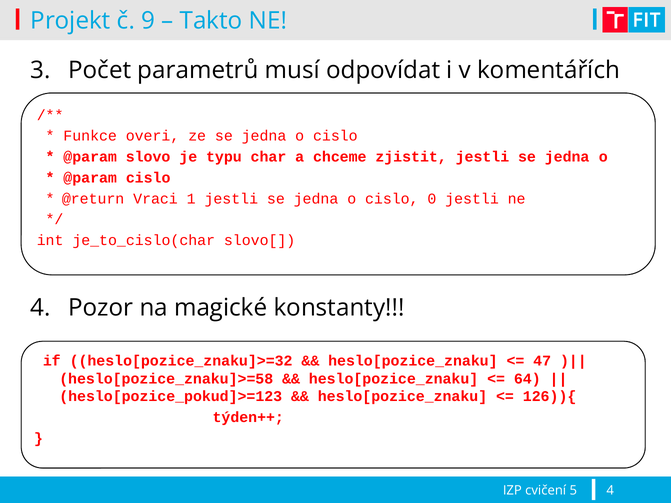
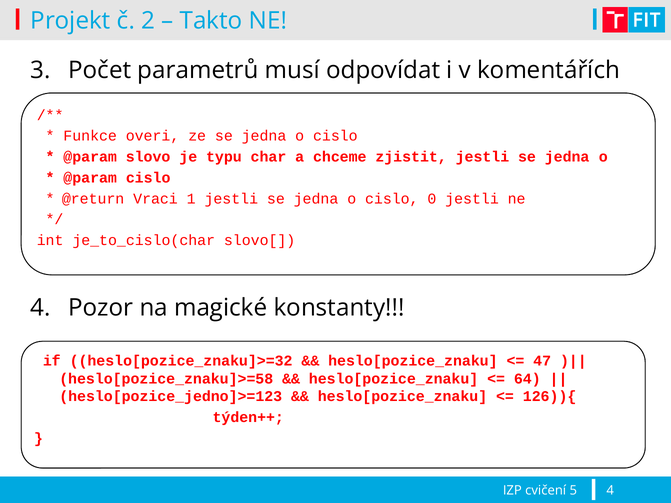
9: 9 -> 2
heslo[pozice_pokud]>=123: heslo[pozice_pokud]>=123 -> heslo[pozice_jedno]>=123
